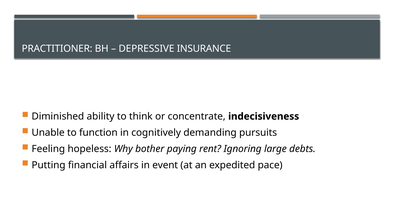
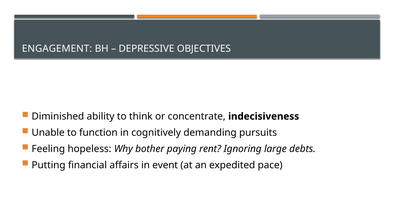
PRACTITIONER: PRACTITIONER -> ENGAGEMENT
INSURANCE: INSURANCE -> OBJECTIVES
